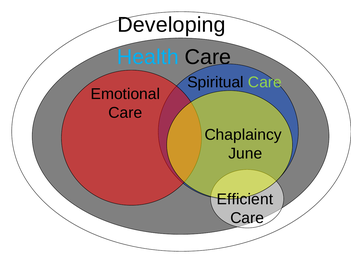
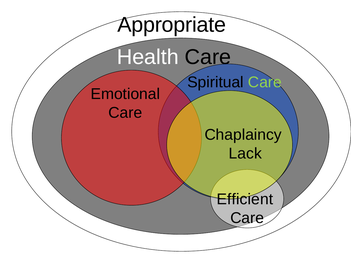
Developing: Developing -> Appropriate
Health colour: light blue -> white
June: June -> Lack
